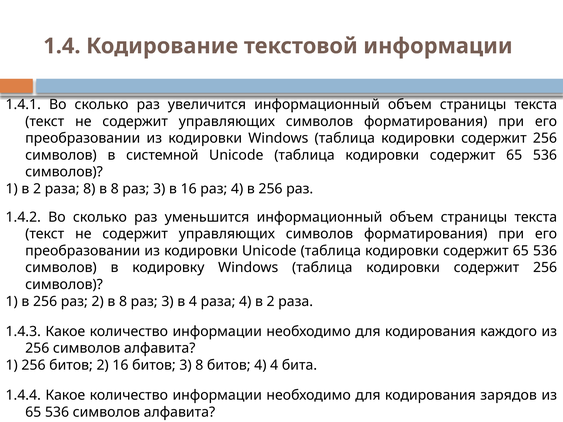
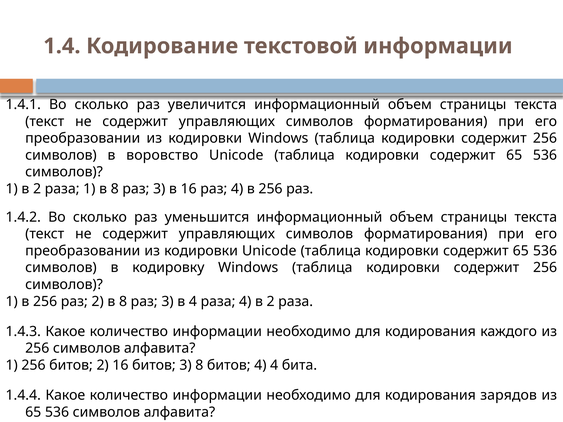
системной: системной -> воровство
раза 8: 8 -> 1
